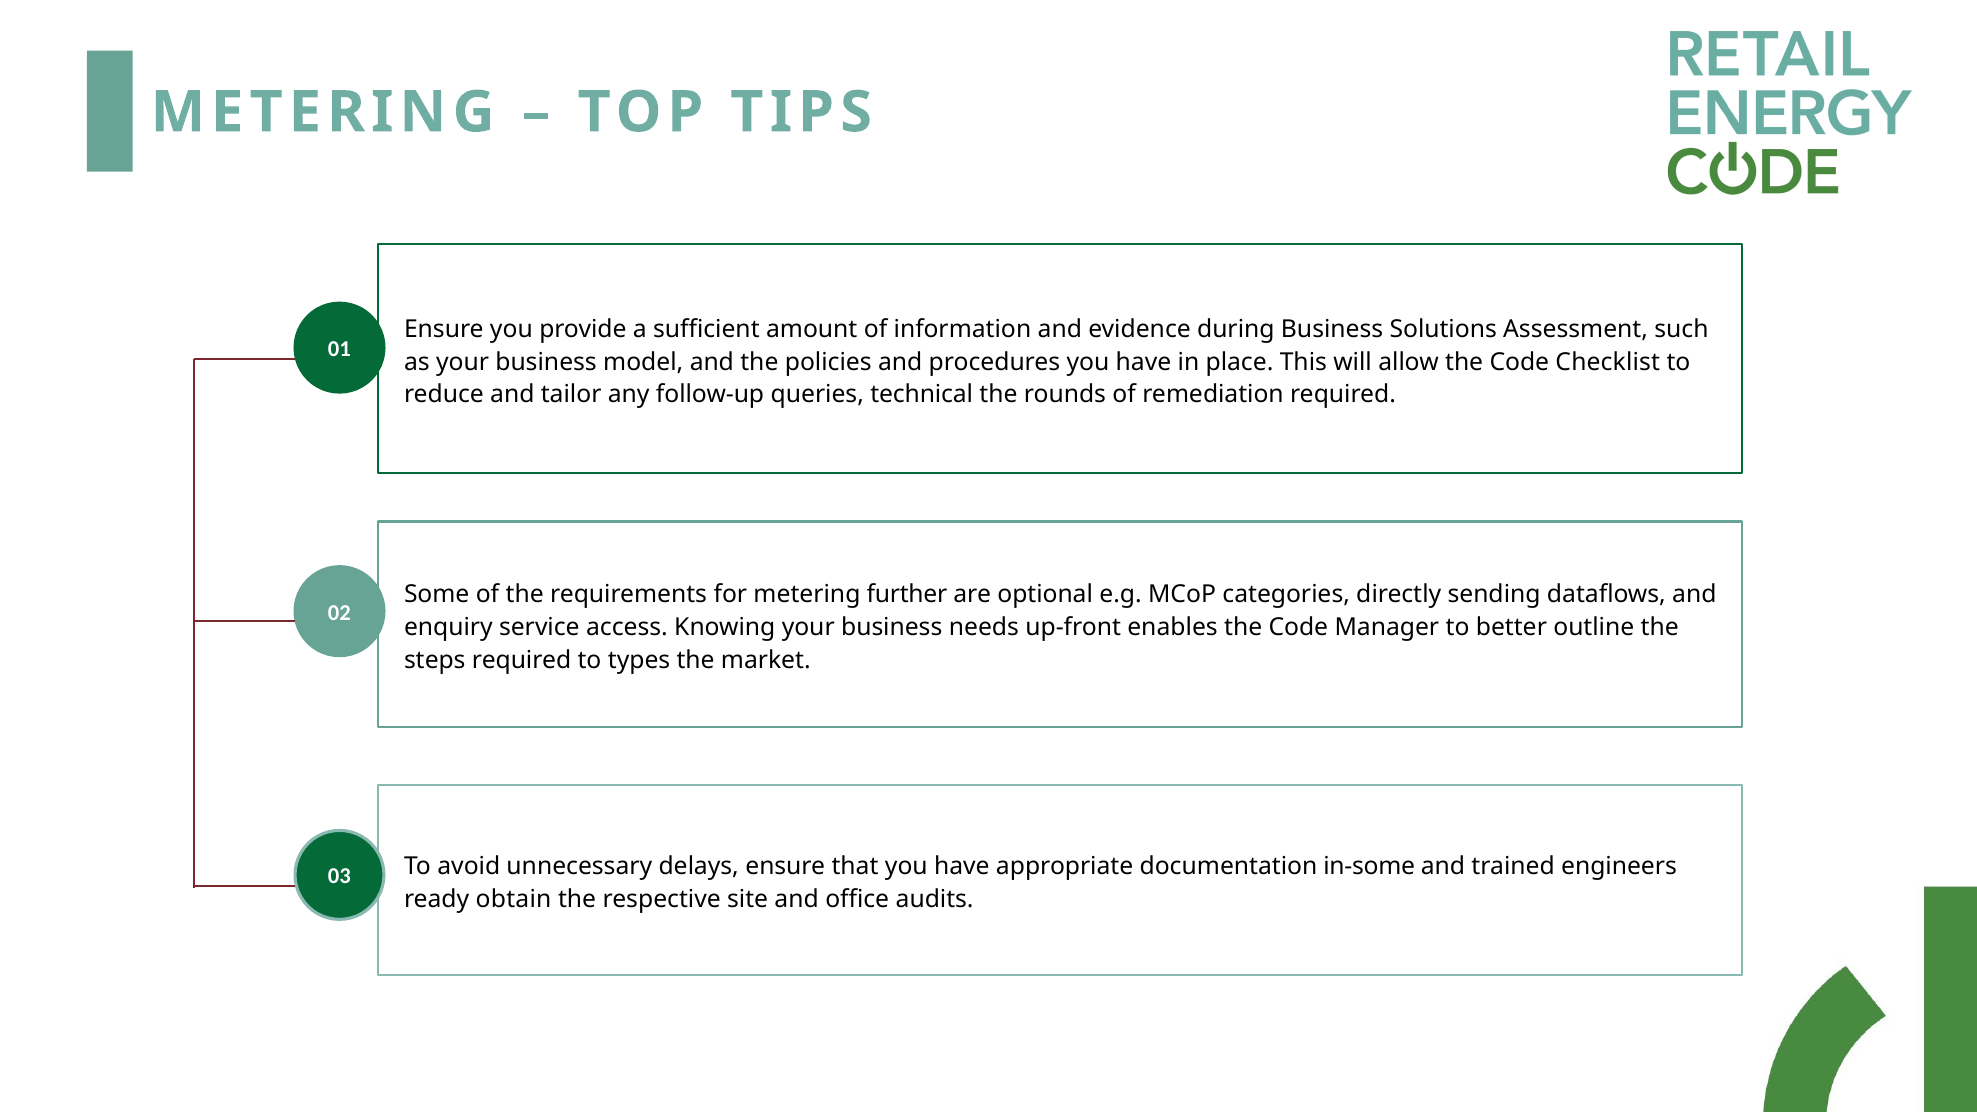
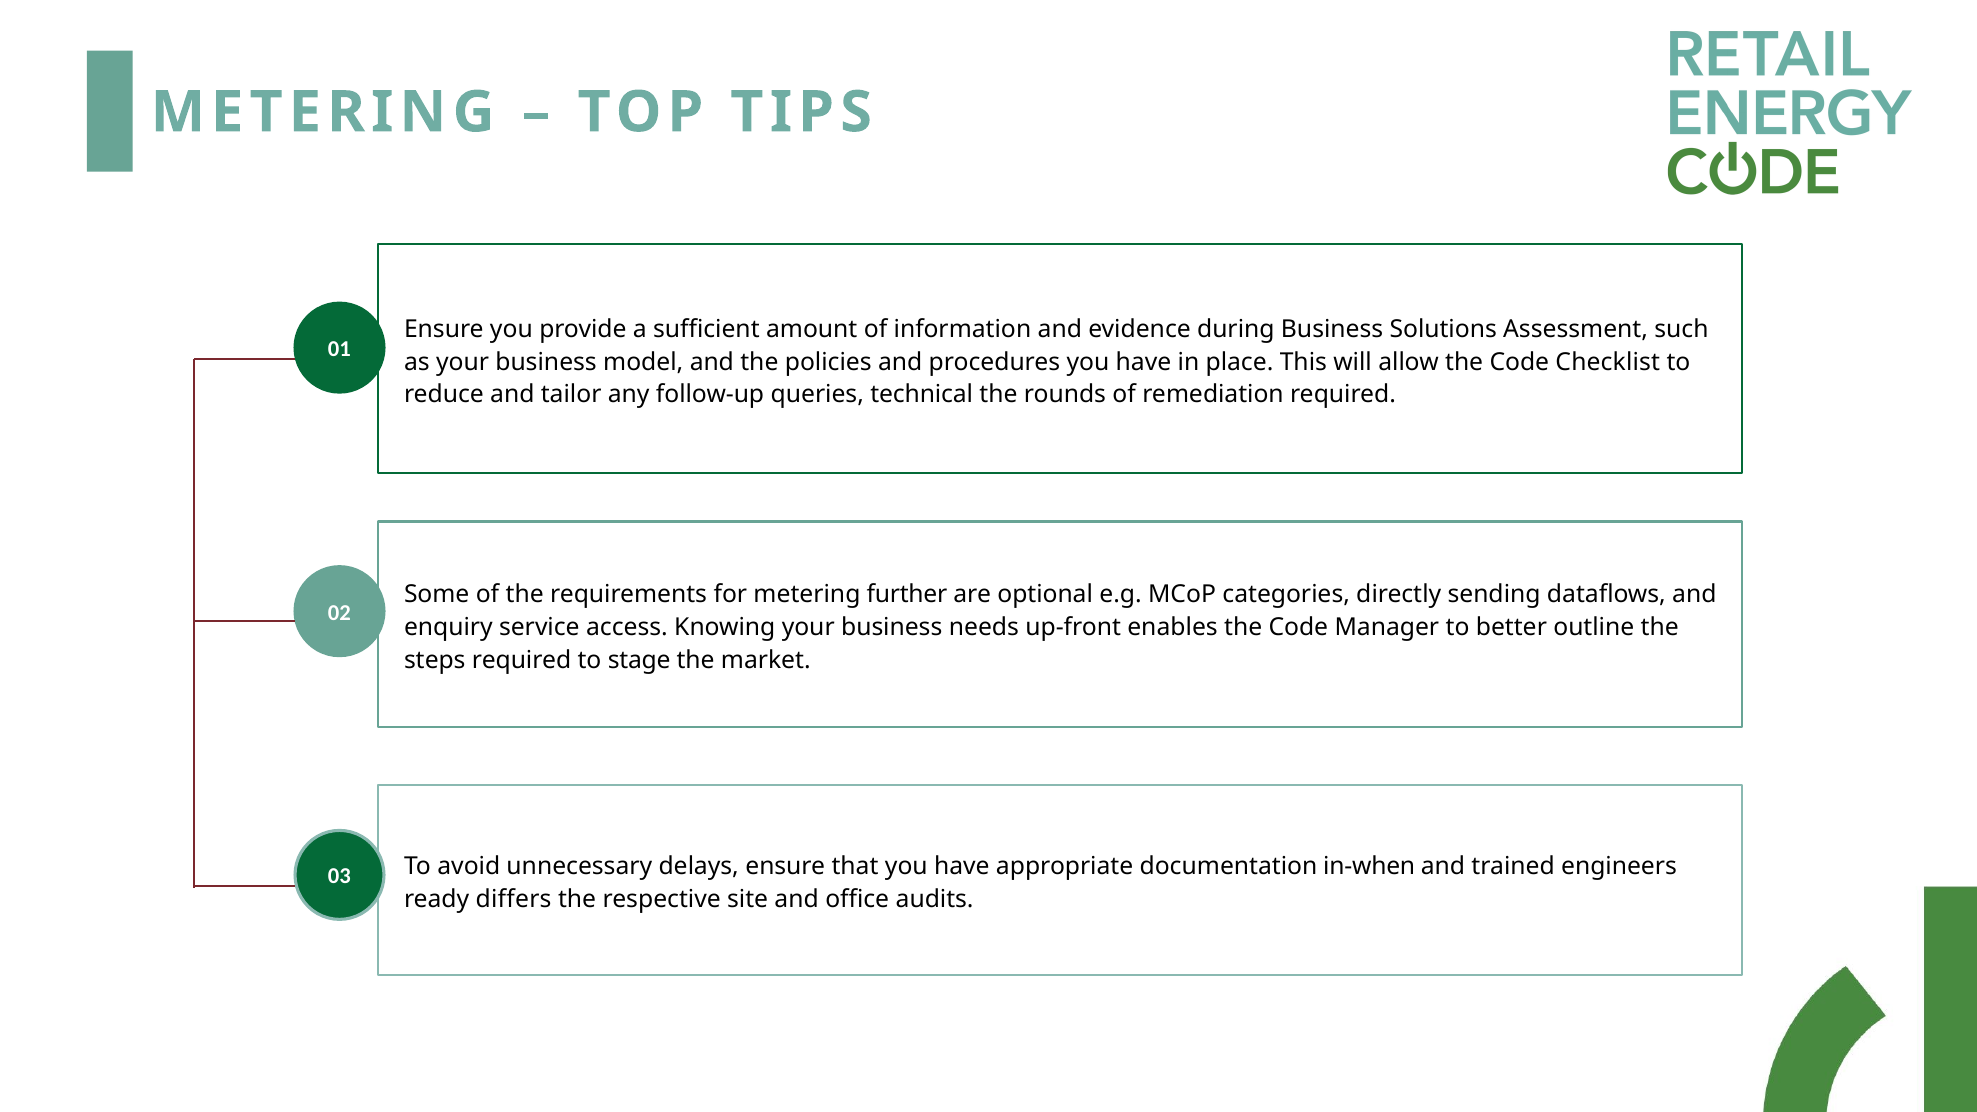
types: types -> stage
in-some: in-some -> in-when
obtain: obtain -> differs
